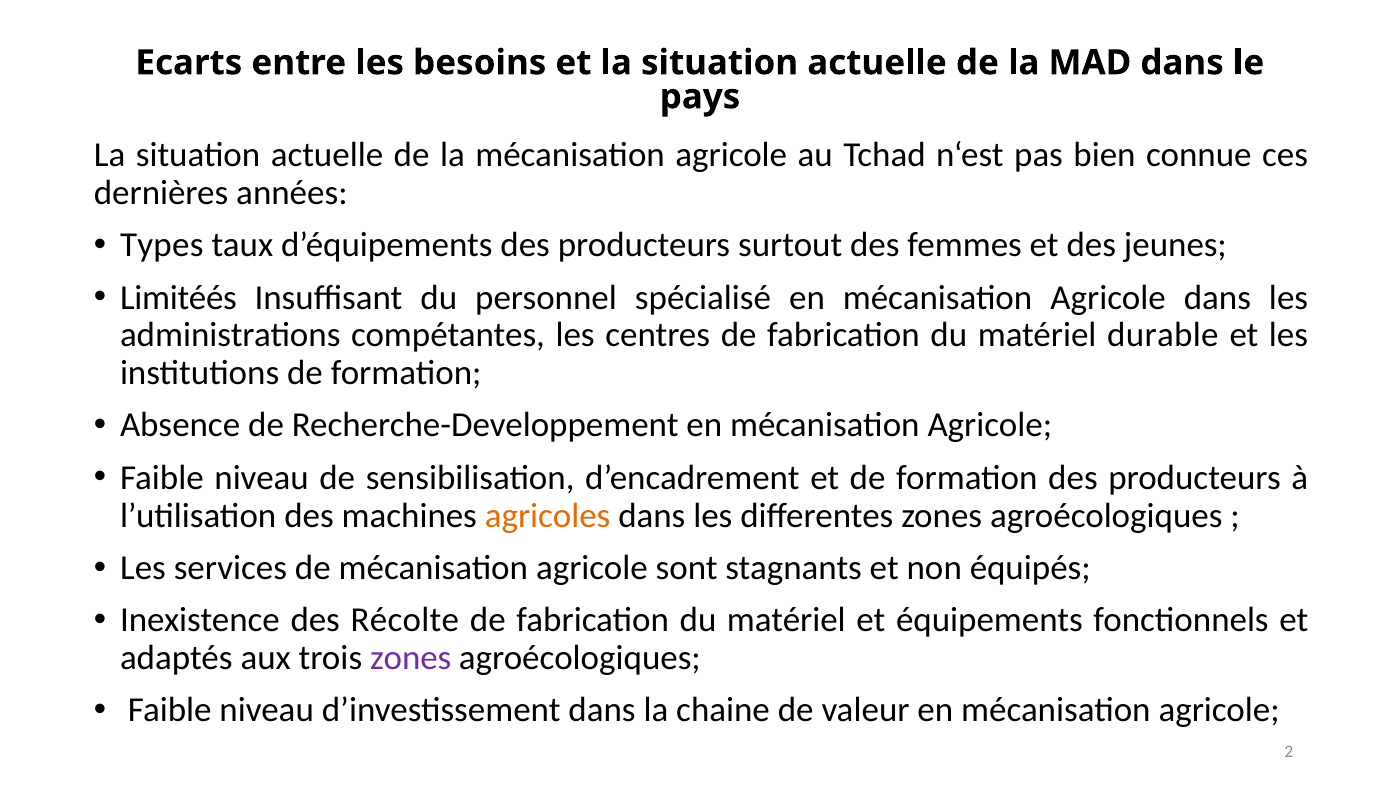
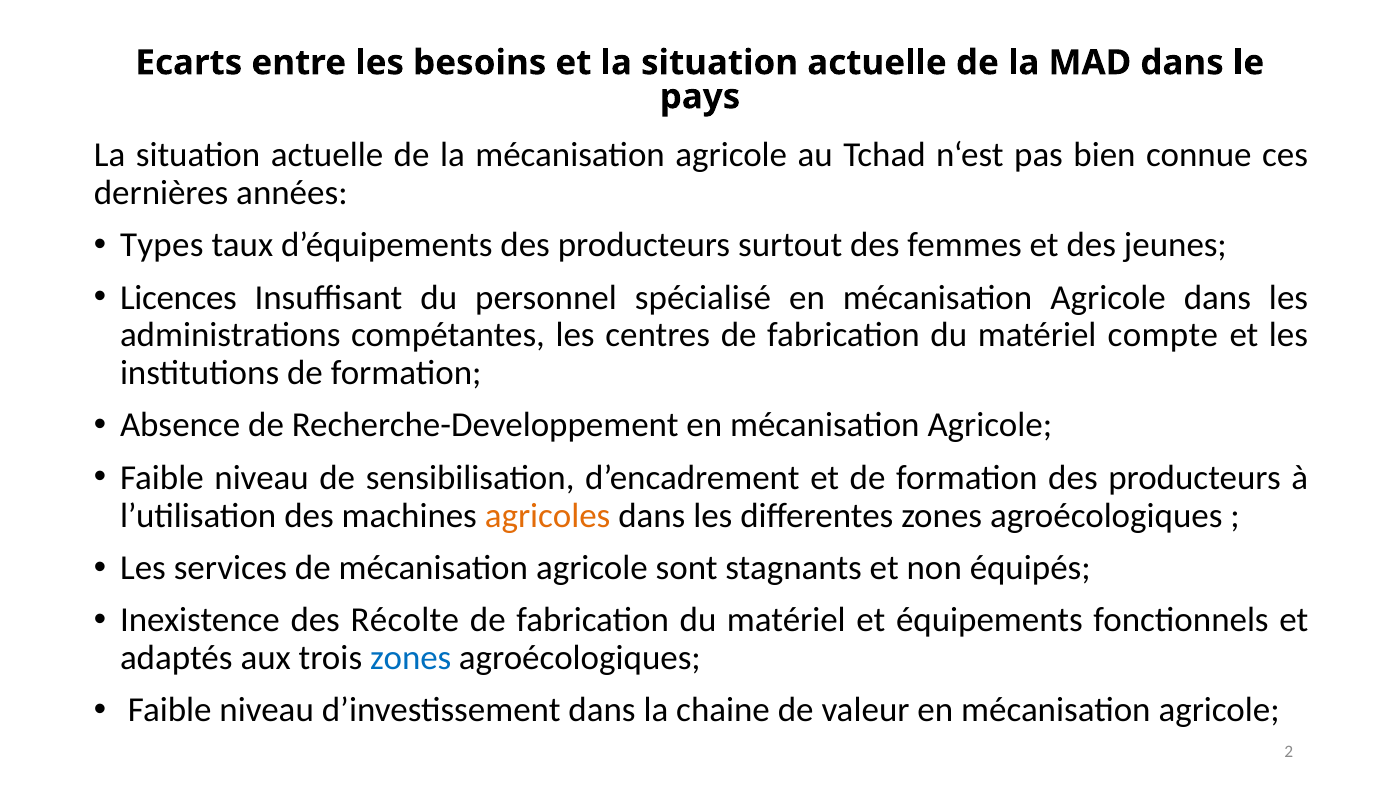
Limitéés: Limitéés -> Licences
durable: durable -> compte
zones at (411, 658) colour: purple -> blue
